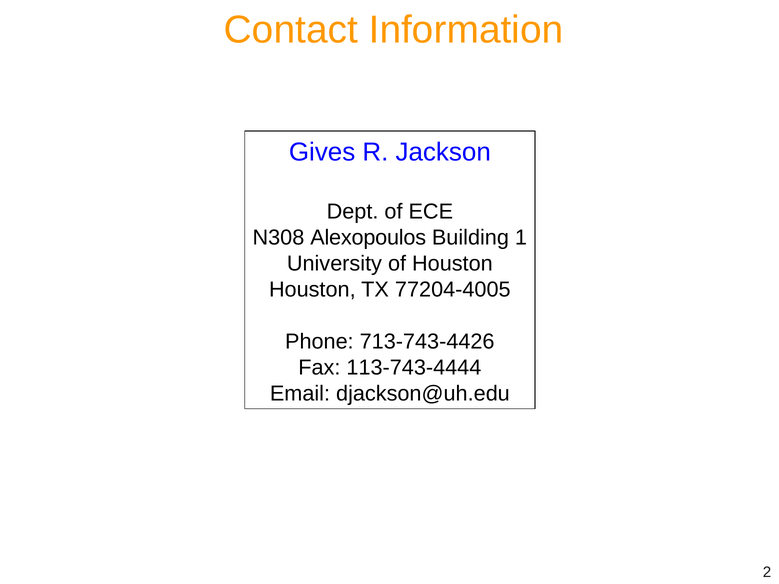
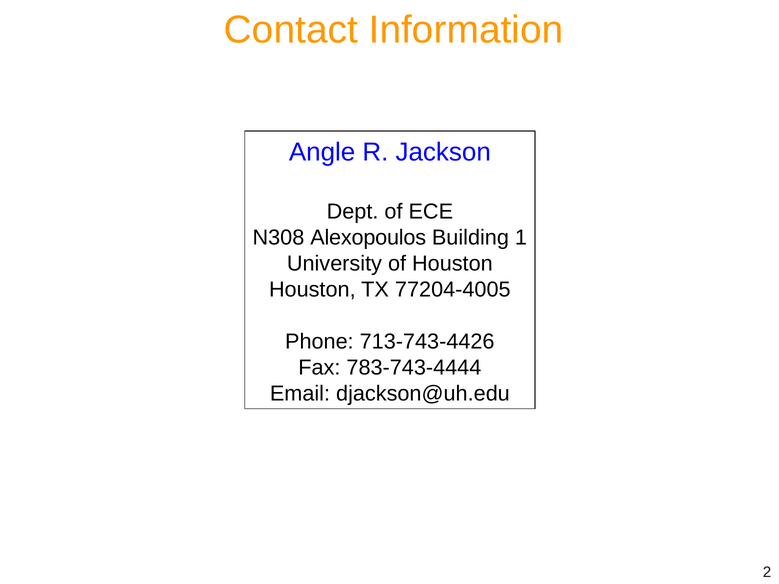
Gives: Gives -> Angle
113-743-4444: 113-743-4444 -> 783-743-4444
